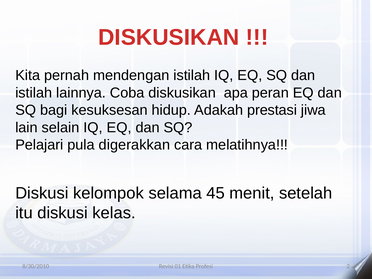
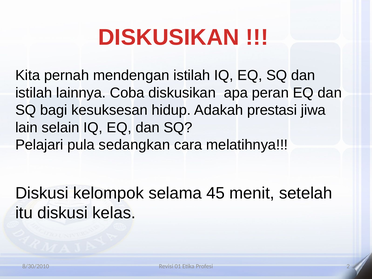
digerakkan: digerakkan -> sedangkan
